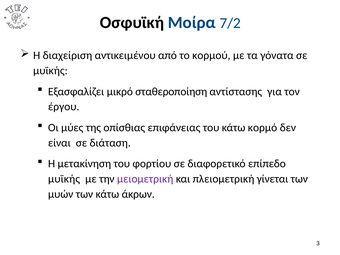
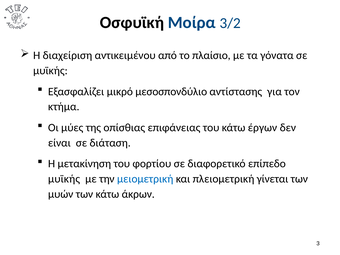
7/2: 7/2 -> 3/2
κορμού: κορμού -> πλαίσιο
σταθεροποίηση: σταθεροποίηση -> μεσοσπονδύλιο
έργου: έργου -> κτήμα
κορμό: κορμό -> έργων
μειομετρική colour: purple -> blue
